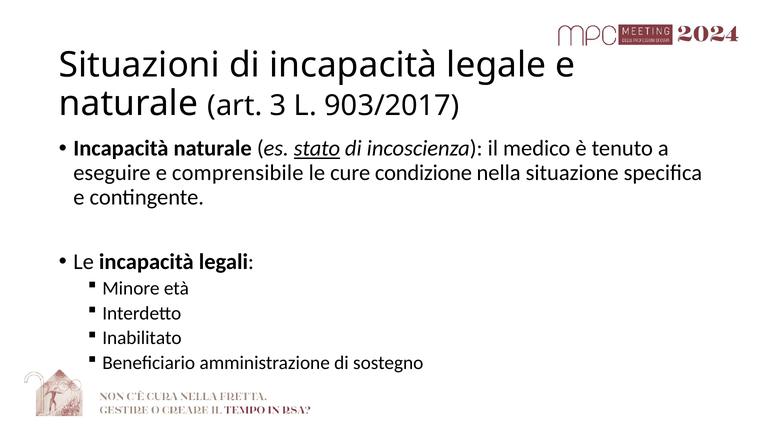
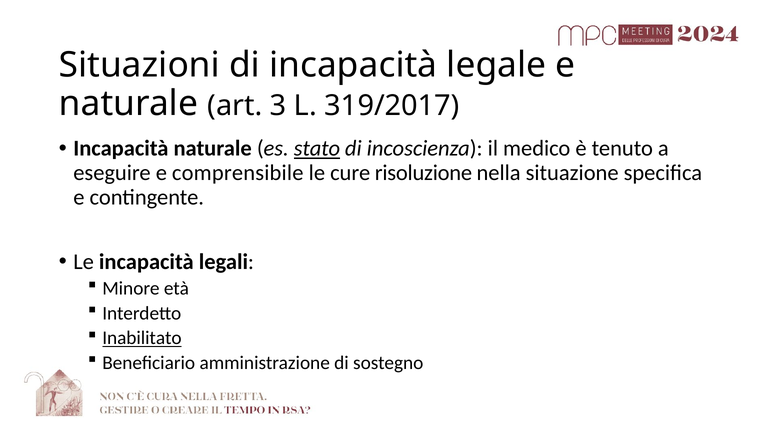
903/2017: 903/2017 -> 319/2017
condizione: condizione -> risoluzione
Inabilitato underline: none -> present
